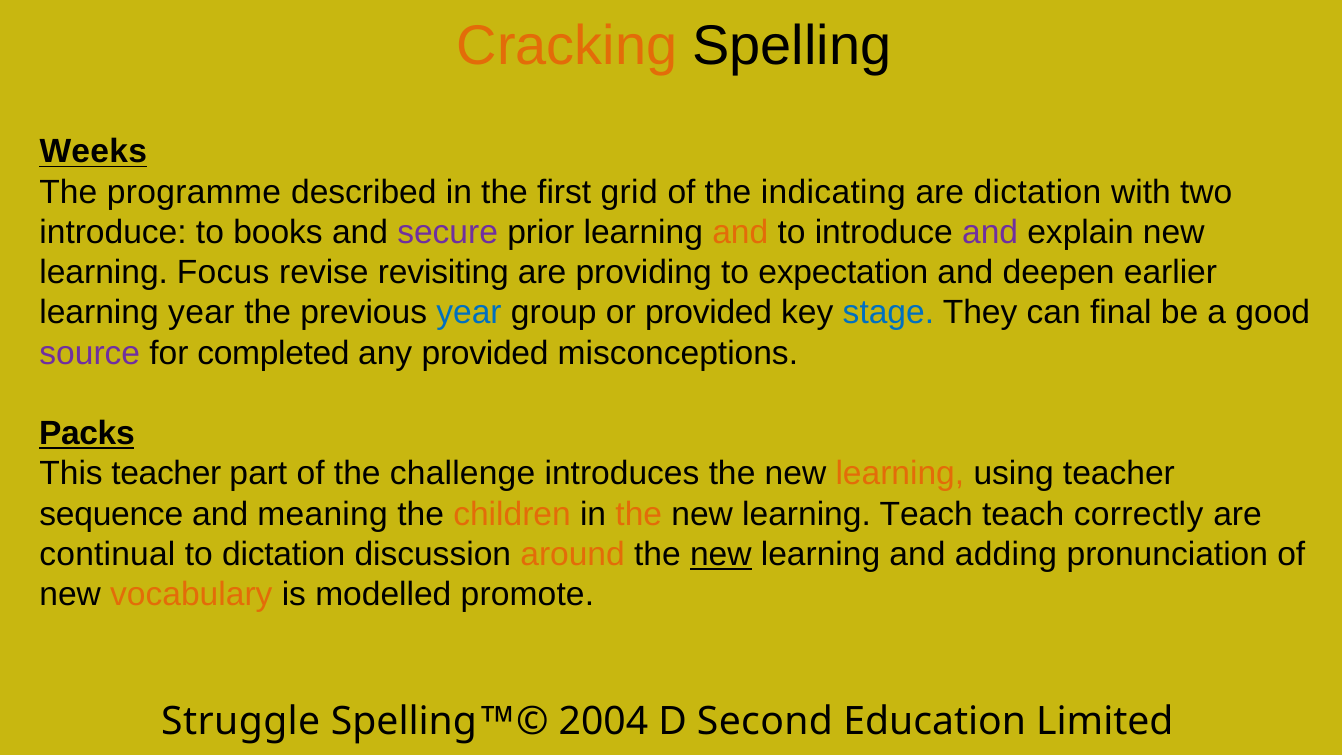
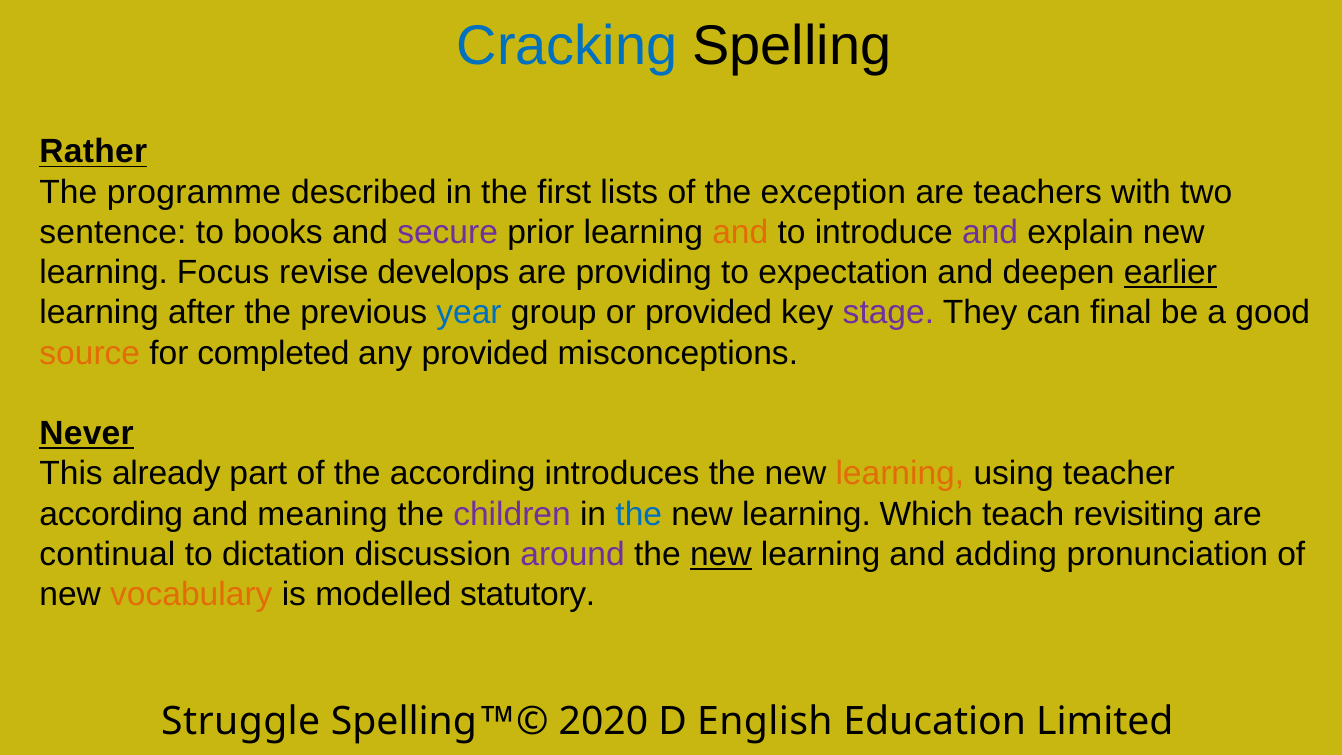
Cracking colour: orange -> blue
Weeks: Weeks -> Rather
grid: grid -> lists
indicating: indicating -> exception
are dictation: dictation -> teachers
introduce at (113, 232): introduce -> sentence
revisiting: revisiting -> develops
earlier underline: none -> present
learning year: year -> after
stage colour: blue -> purple
source colour: purple -> orange
Packs: Packs -> Never
This teacher: teacher -> already
the challenge: challenge -> according
sequence at (111, 514): sequence -> according
children colour: orange -> purple
the at (639, 514) colour: orange -> blue
learning Teach: Teach -> Which
correctly: correctly -> revisiting
around colour: orange -> purple
promote: promote -> statutory
2004: 2004 -> 2020
Second: Second -> English
